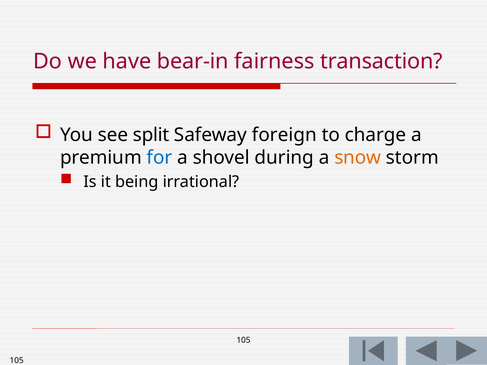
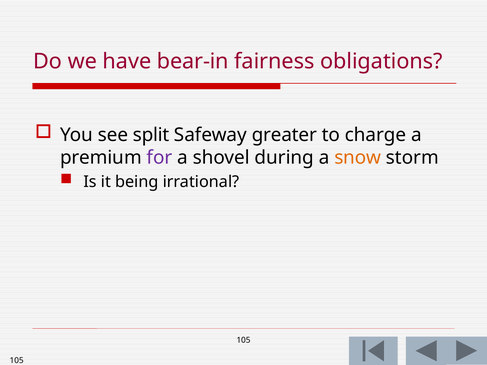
transaction: transaction -> obligations
foreign: foreign -> greater
for colour: blue -> purple
